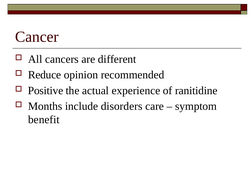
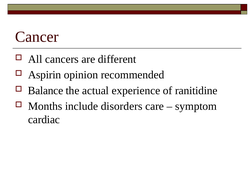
Reduce: Reduce -> Aspirin
Positive: Positive -> Balance
benefit: benefit -> cardiac
